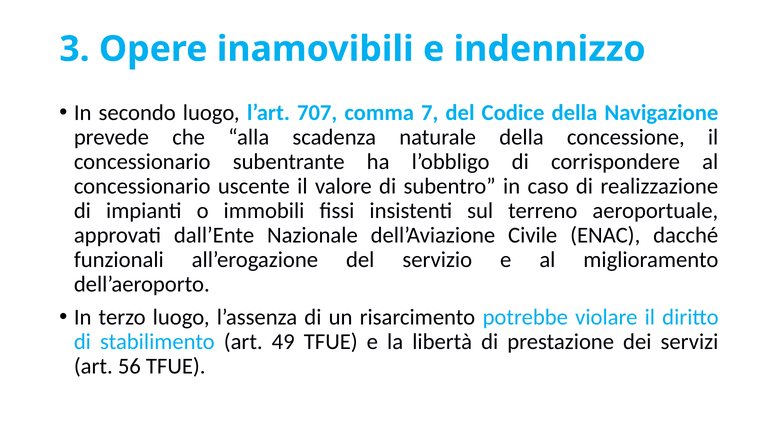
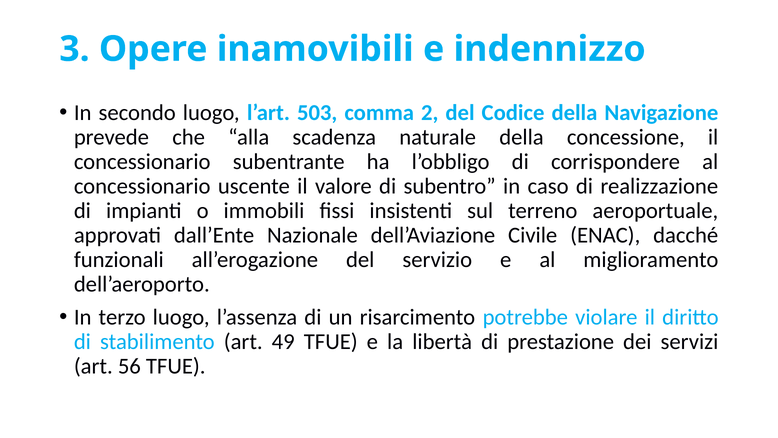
707: 707 -> 503
7: 7 -> 2
